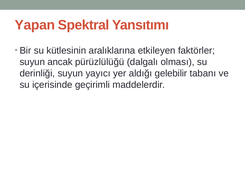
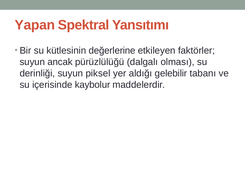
aralıklarına: aralıklarına -> değerlerine
yayıcı: yayıcı -> piksel
geçirimli: geçirimli -> kaybolur
